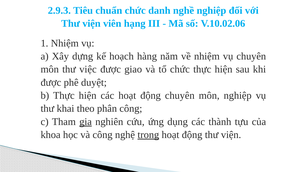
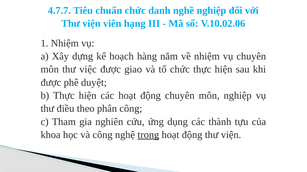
2.9.3: 2.9.3 -> 4.7.7
khai: khai -> điều
gia underline: present -> none
